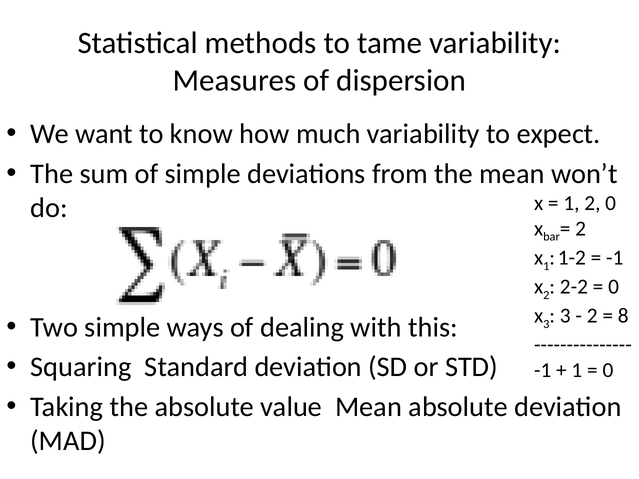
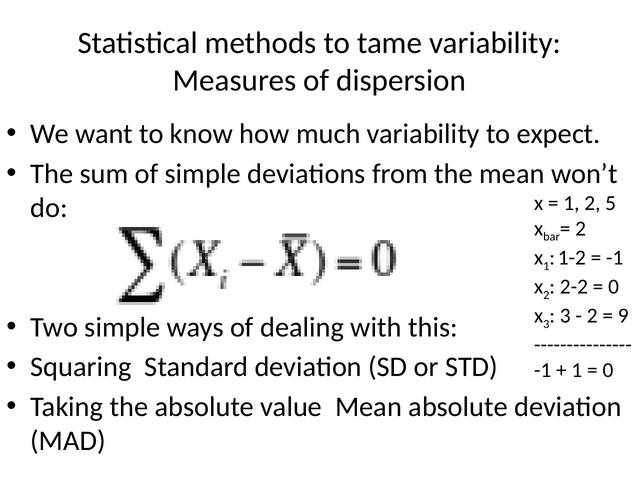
2 0: 0 -> 5
8: 8 -> 9
